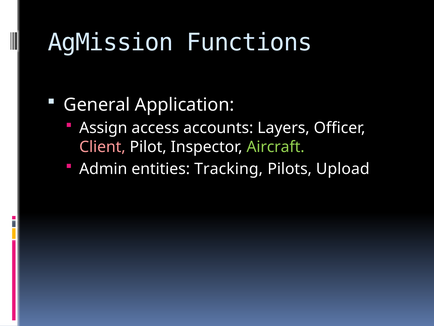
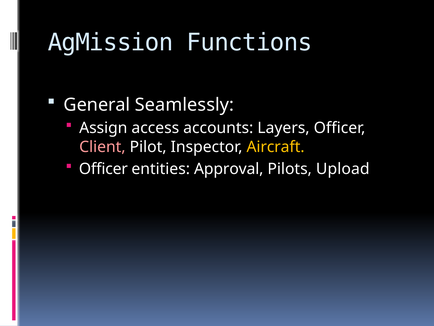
Application: Application -> Seamlessly
Aircraft colour: light green -> yellow
Admin at (103, 169): Admin -> Officer
Tracking: Tracking -> Approval
